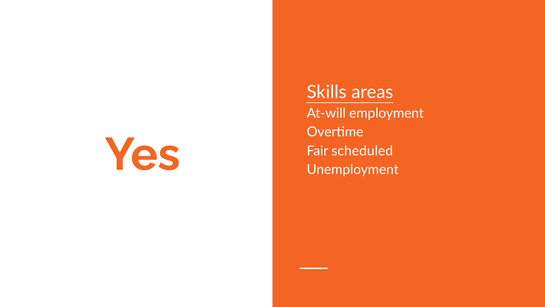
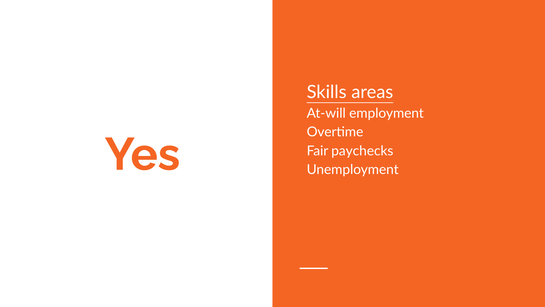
scheduled: scheduled -> paychecks
